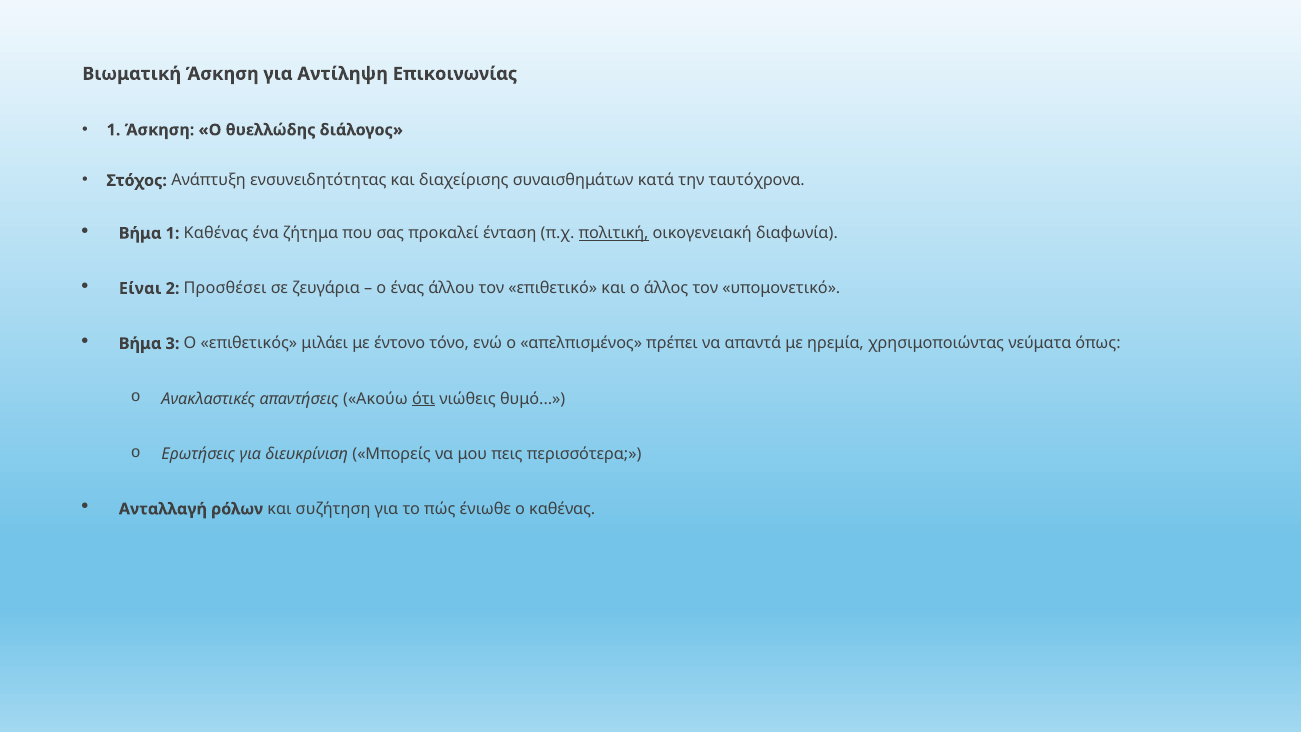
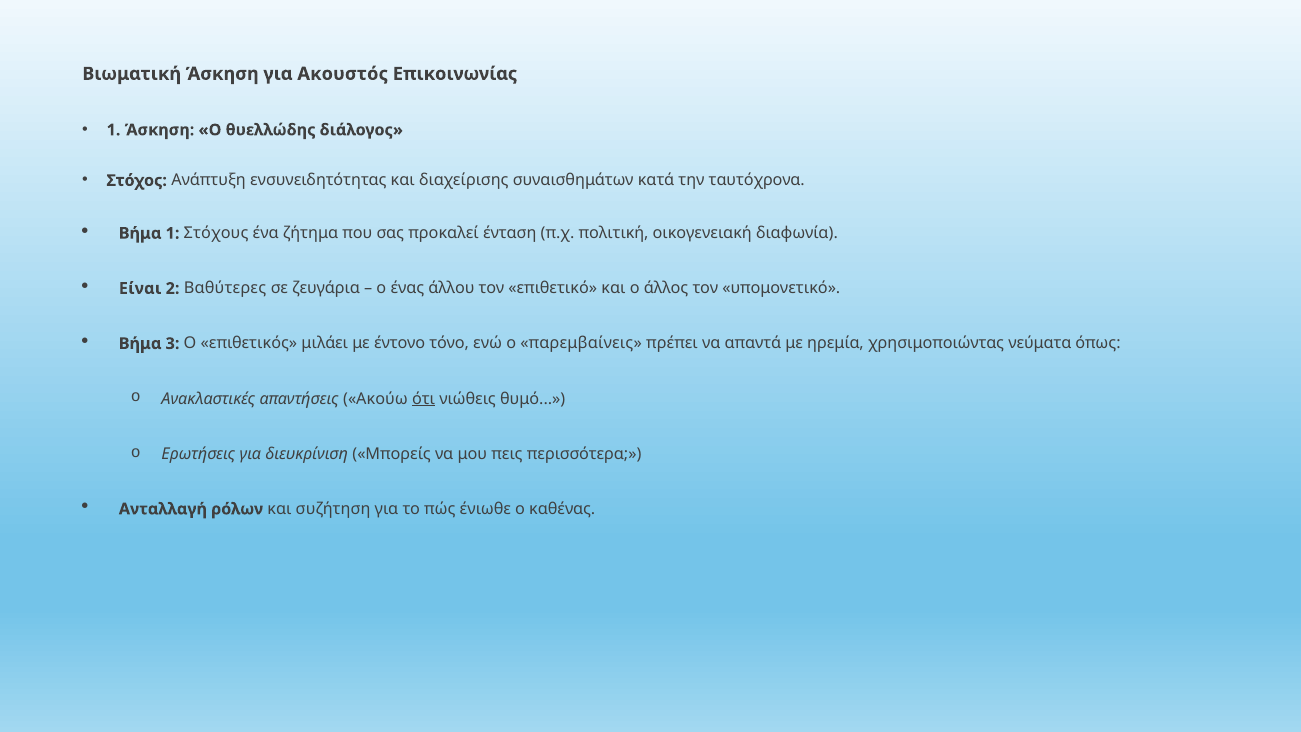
Αντίληψη: Αντίληψη -> Ακουστός
1 Καθένας: Καθένας -> Στόχους
πολιτική underline: present -> none
Προσθέσει: Προσθέσει -> Βαθύτερες
απελπισμένος: απελπισμένος -> παρεμβαίνεις
